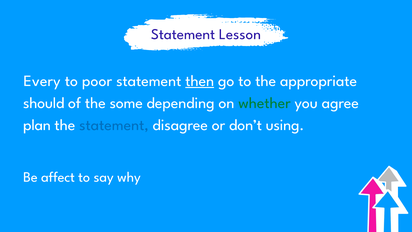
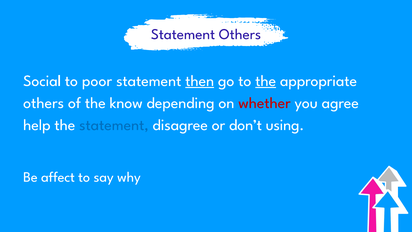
Statement Lesson: Lesson -> Others
Every: Every -> Social
the at (266, 81) underline: none -> present
should at (44, 103): should -> others
some: some -> know
whether colour: green -> red
plan: plan -> help
